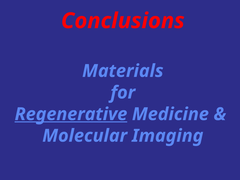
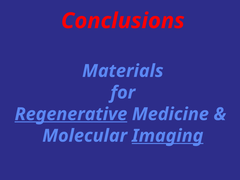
Imaging underline: none -> present
